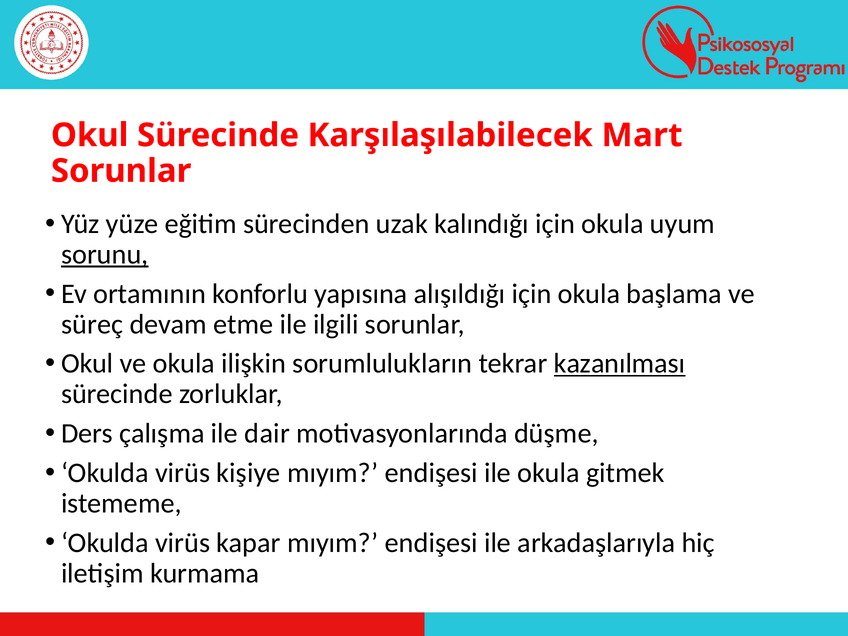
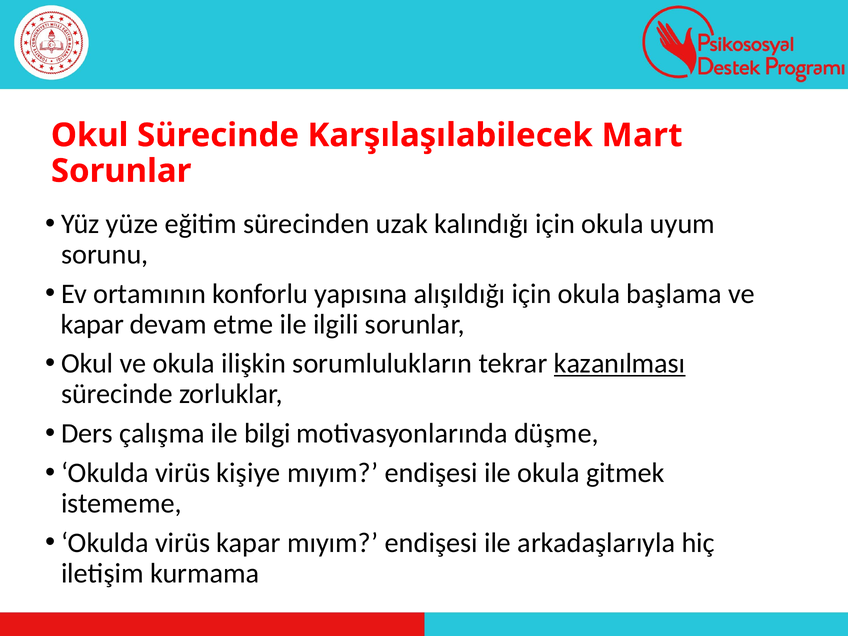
sorunu underline: present -> none
süreç at (92, 324): süreç -> kapar
dair: dair -> bilgi
